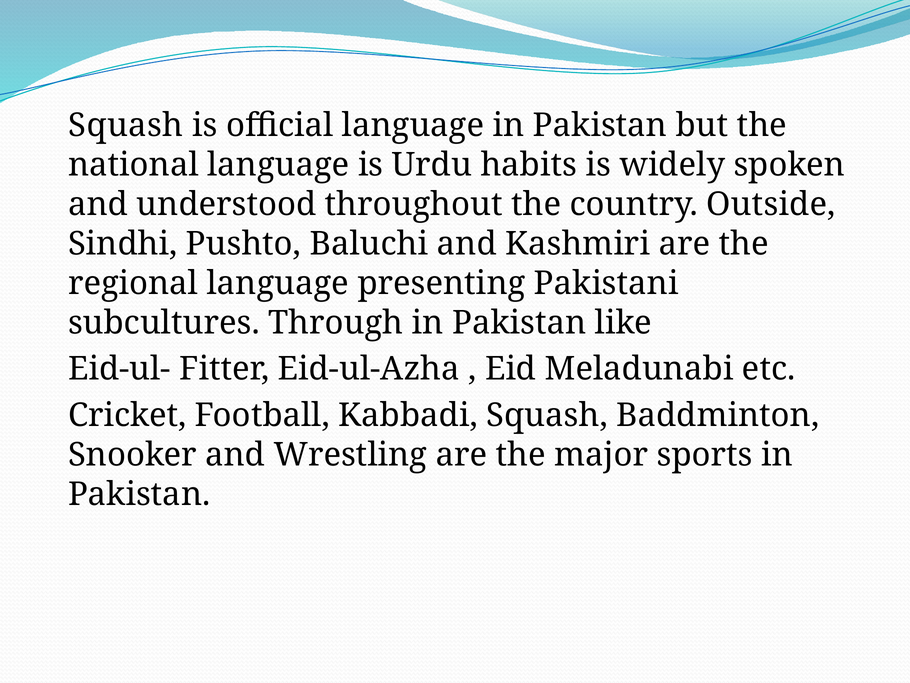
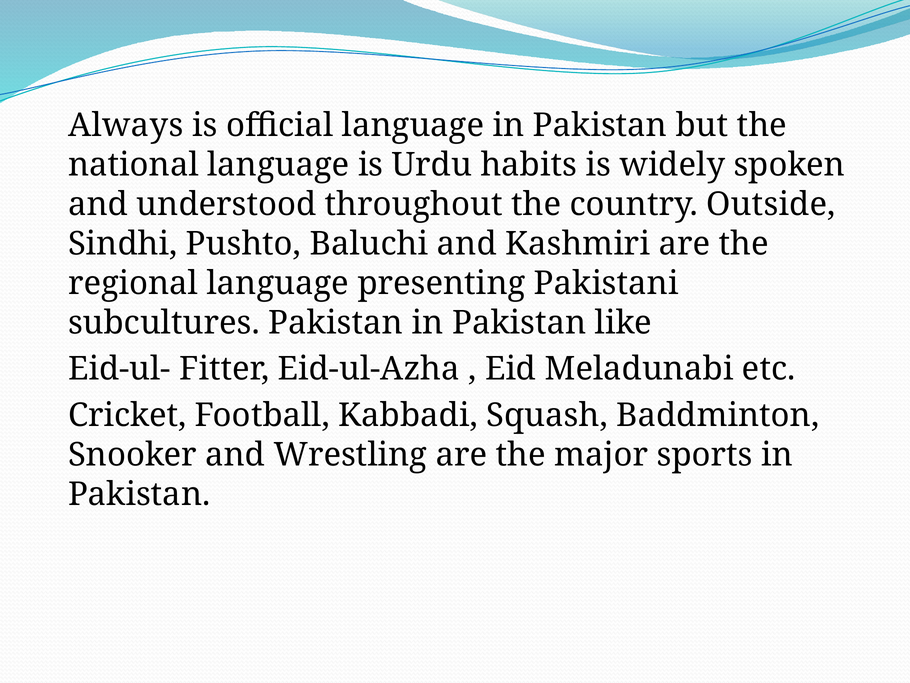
Squash at (126, 125): Squash -> Always
subcultures Through: Through -> Pakistan
